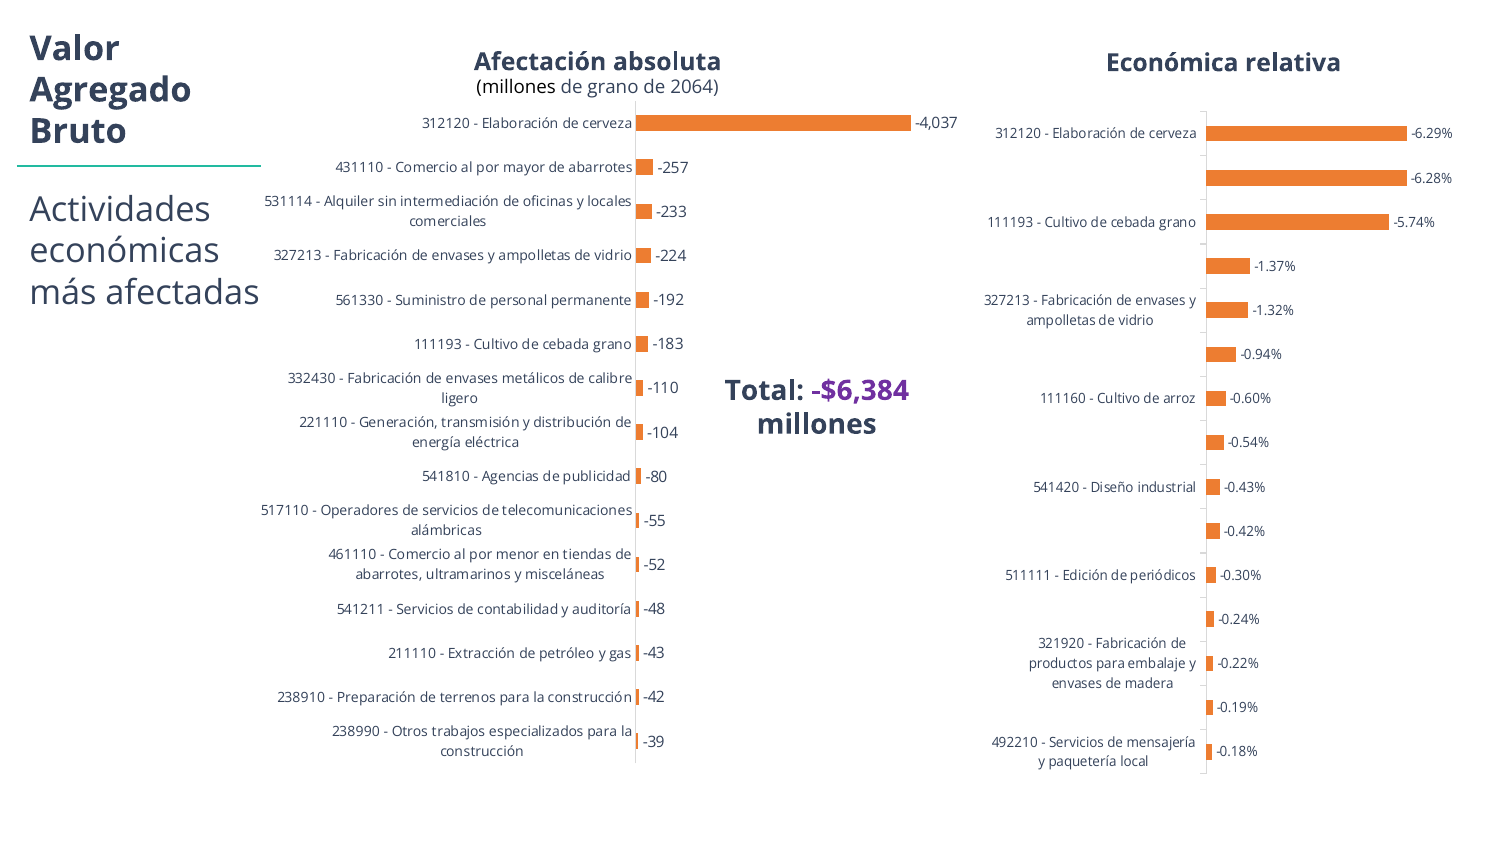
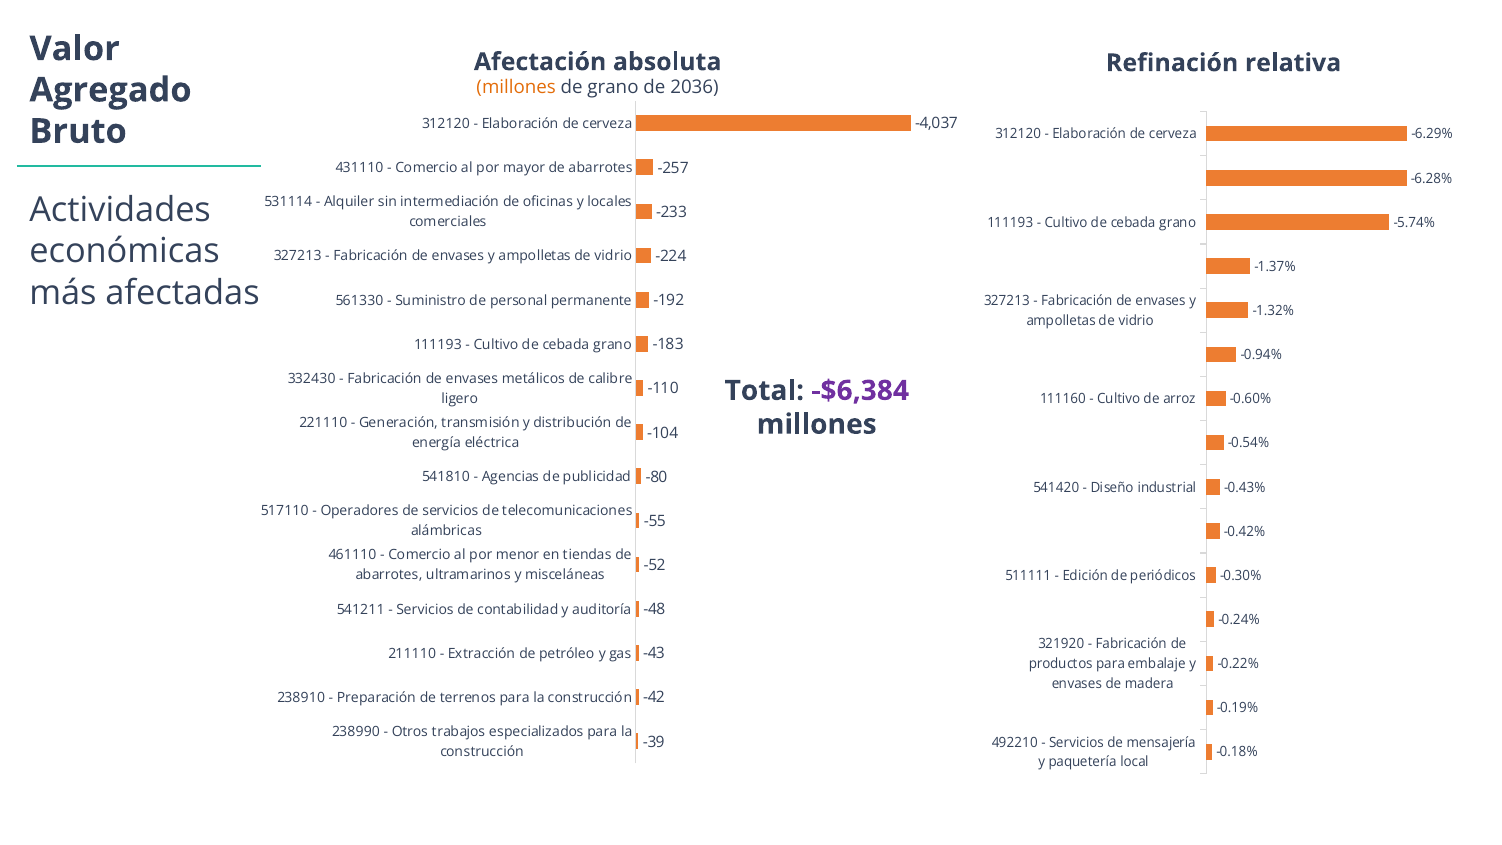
Económica: Económica -> Refinación
millones at (516, 88) colour: black -> orange
2064: 2064 -> 2036
